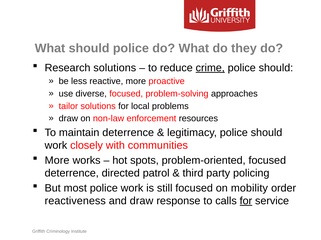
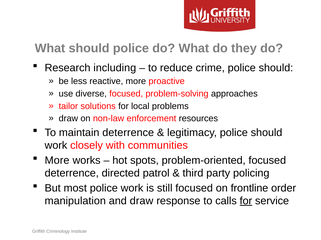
Research solutions: solutions -> including
crime underline: present -> none
mobility: mobility -> frontline
reactiveness: reactiveness -> manipulation
